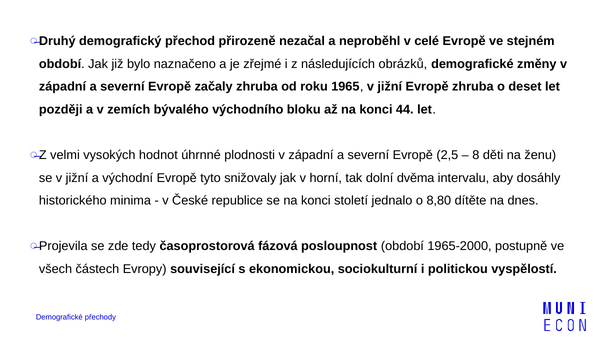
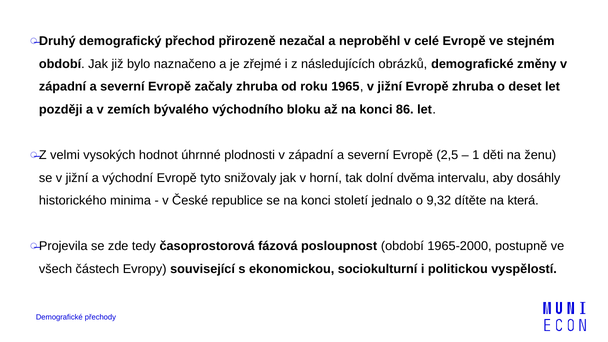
44: 44 -> 86
8: 8 -> 1
8,80: 8,80 -> 9,32
dnes: dnes -> která
